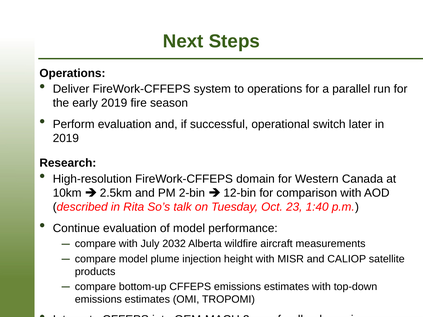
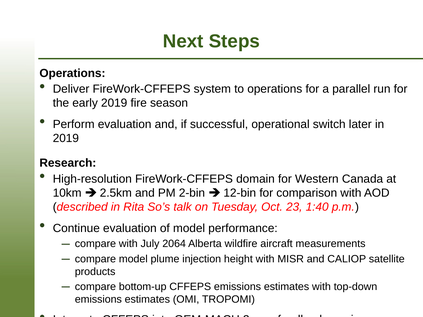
2032: 2032 -> 2064
